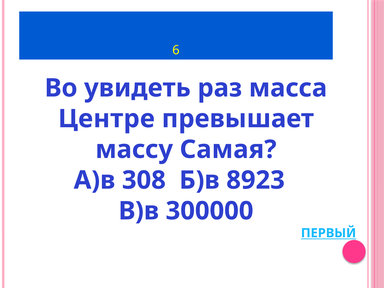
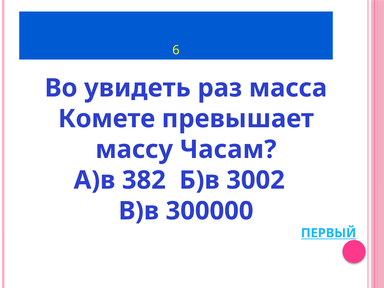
Центре: Центре -> Комете
Самая: Самая -> Часам
308: 308 -> 382
8923: 8923 -> 3002
